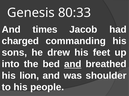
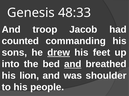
80:33: 80:33 -> 48:33
times: times -> troop
charged: charged -> counted
drew underline: none -> present
